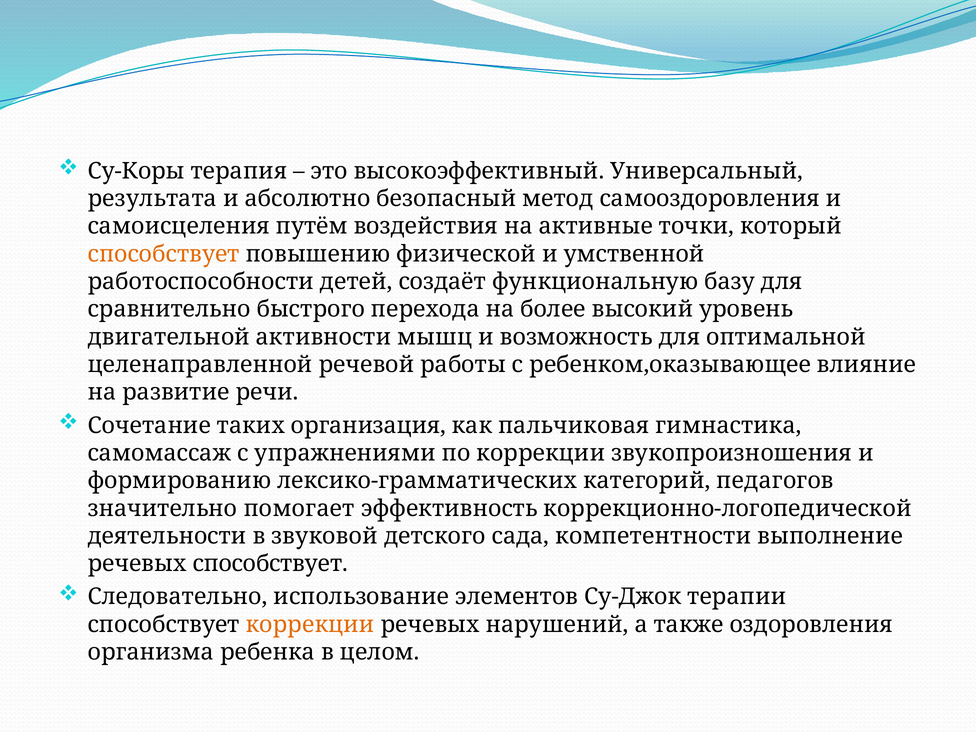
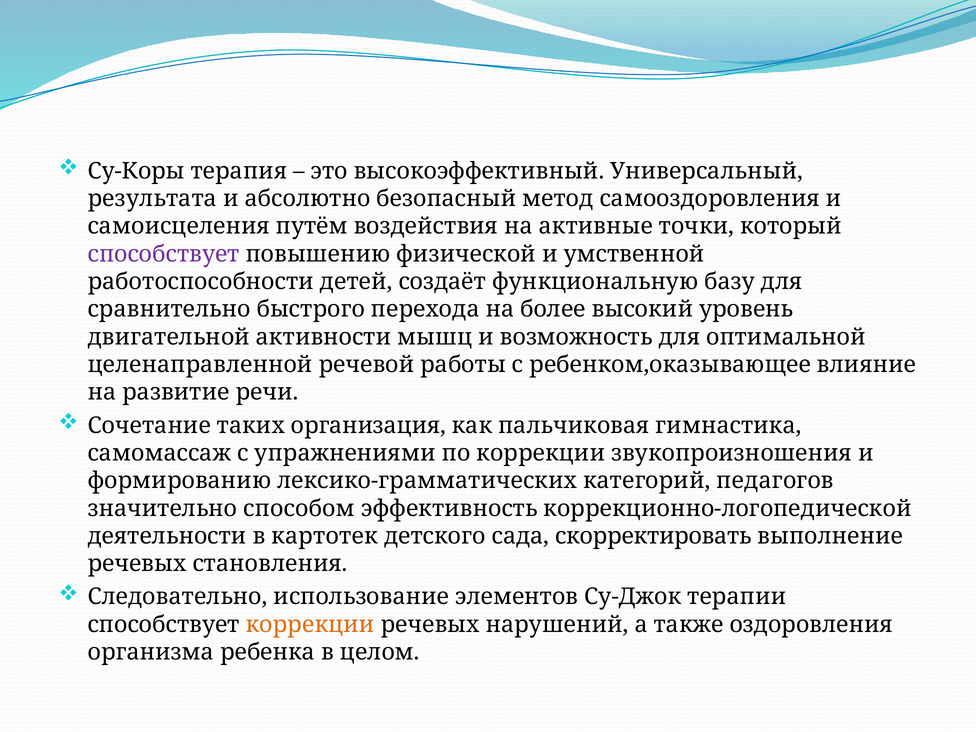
способствует at (164, 254) colour: orange -> purple
помогает: помогает -> способом
звуковой: звуковой -> картотек
компетентности: компетентности -> скорректировать
речевых способствует: способствует -> становления
